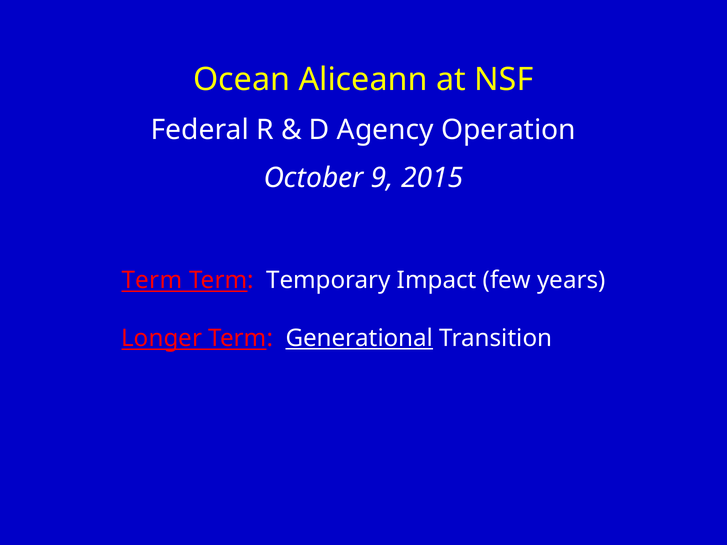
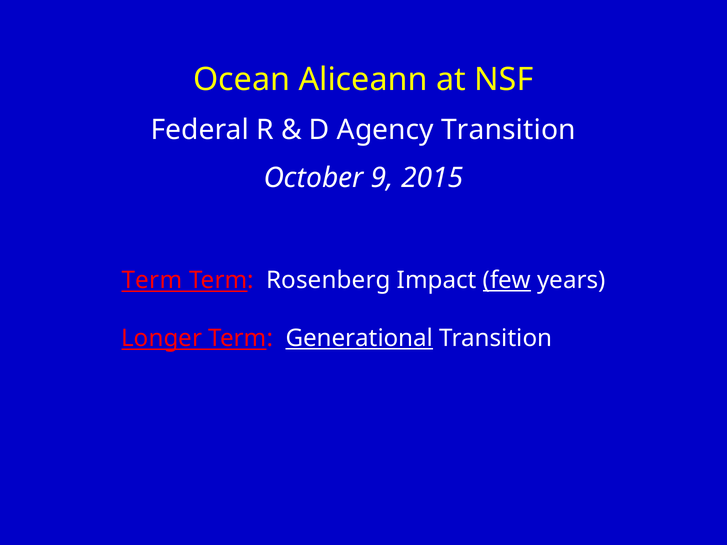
Agency Operation: Operation -> Transition
Temporary: Temporary -> Rosenberg
few underline: none -> present
